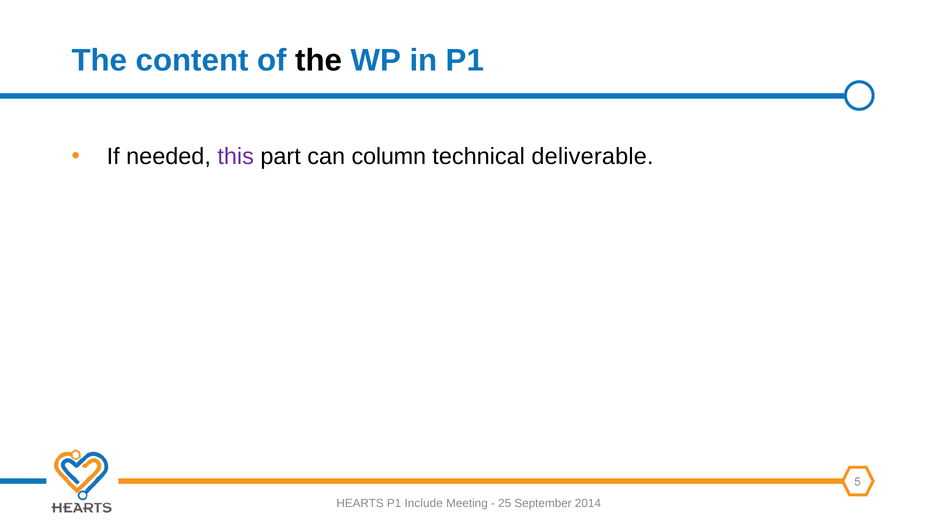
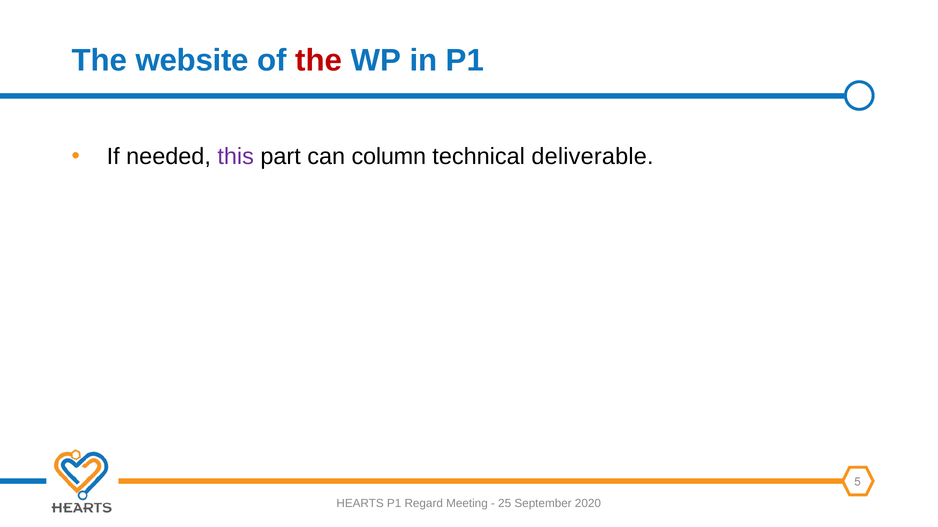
content: content -> website
the at (319, 61) colour: black -> red
Include: Include -> Regard
2014: 2014 -> 2020
